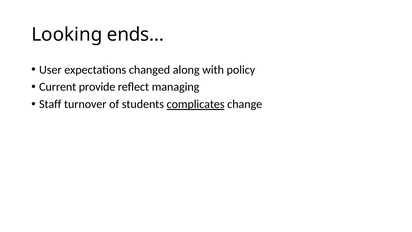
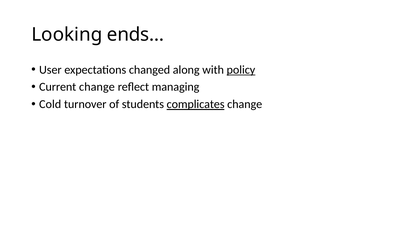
policy underline: none -> present
Current provide: provide -> change
Staff: Staff -> Cold
